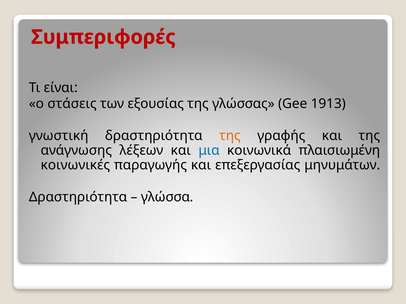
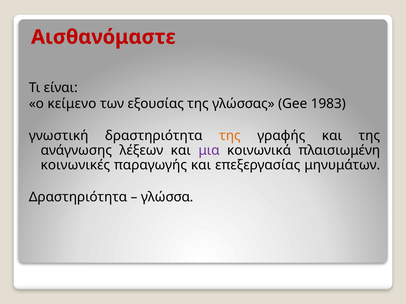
Συμπεριφορές: Συμπεριφορές -> Αισθανόμαστε
στάσεις: στάσεις -> κείμενο
1913: 1913 -> 1983
μια colour: blue -> purple
